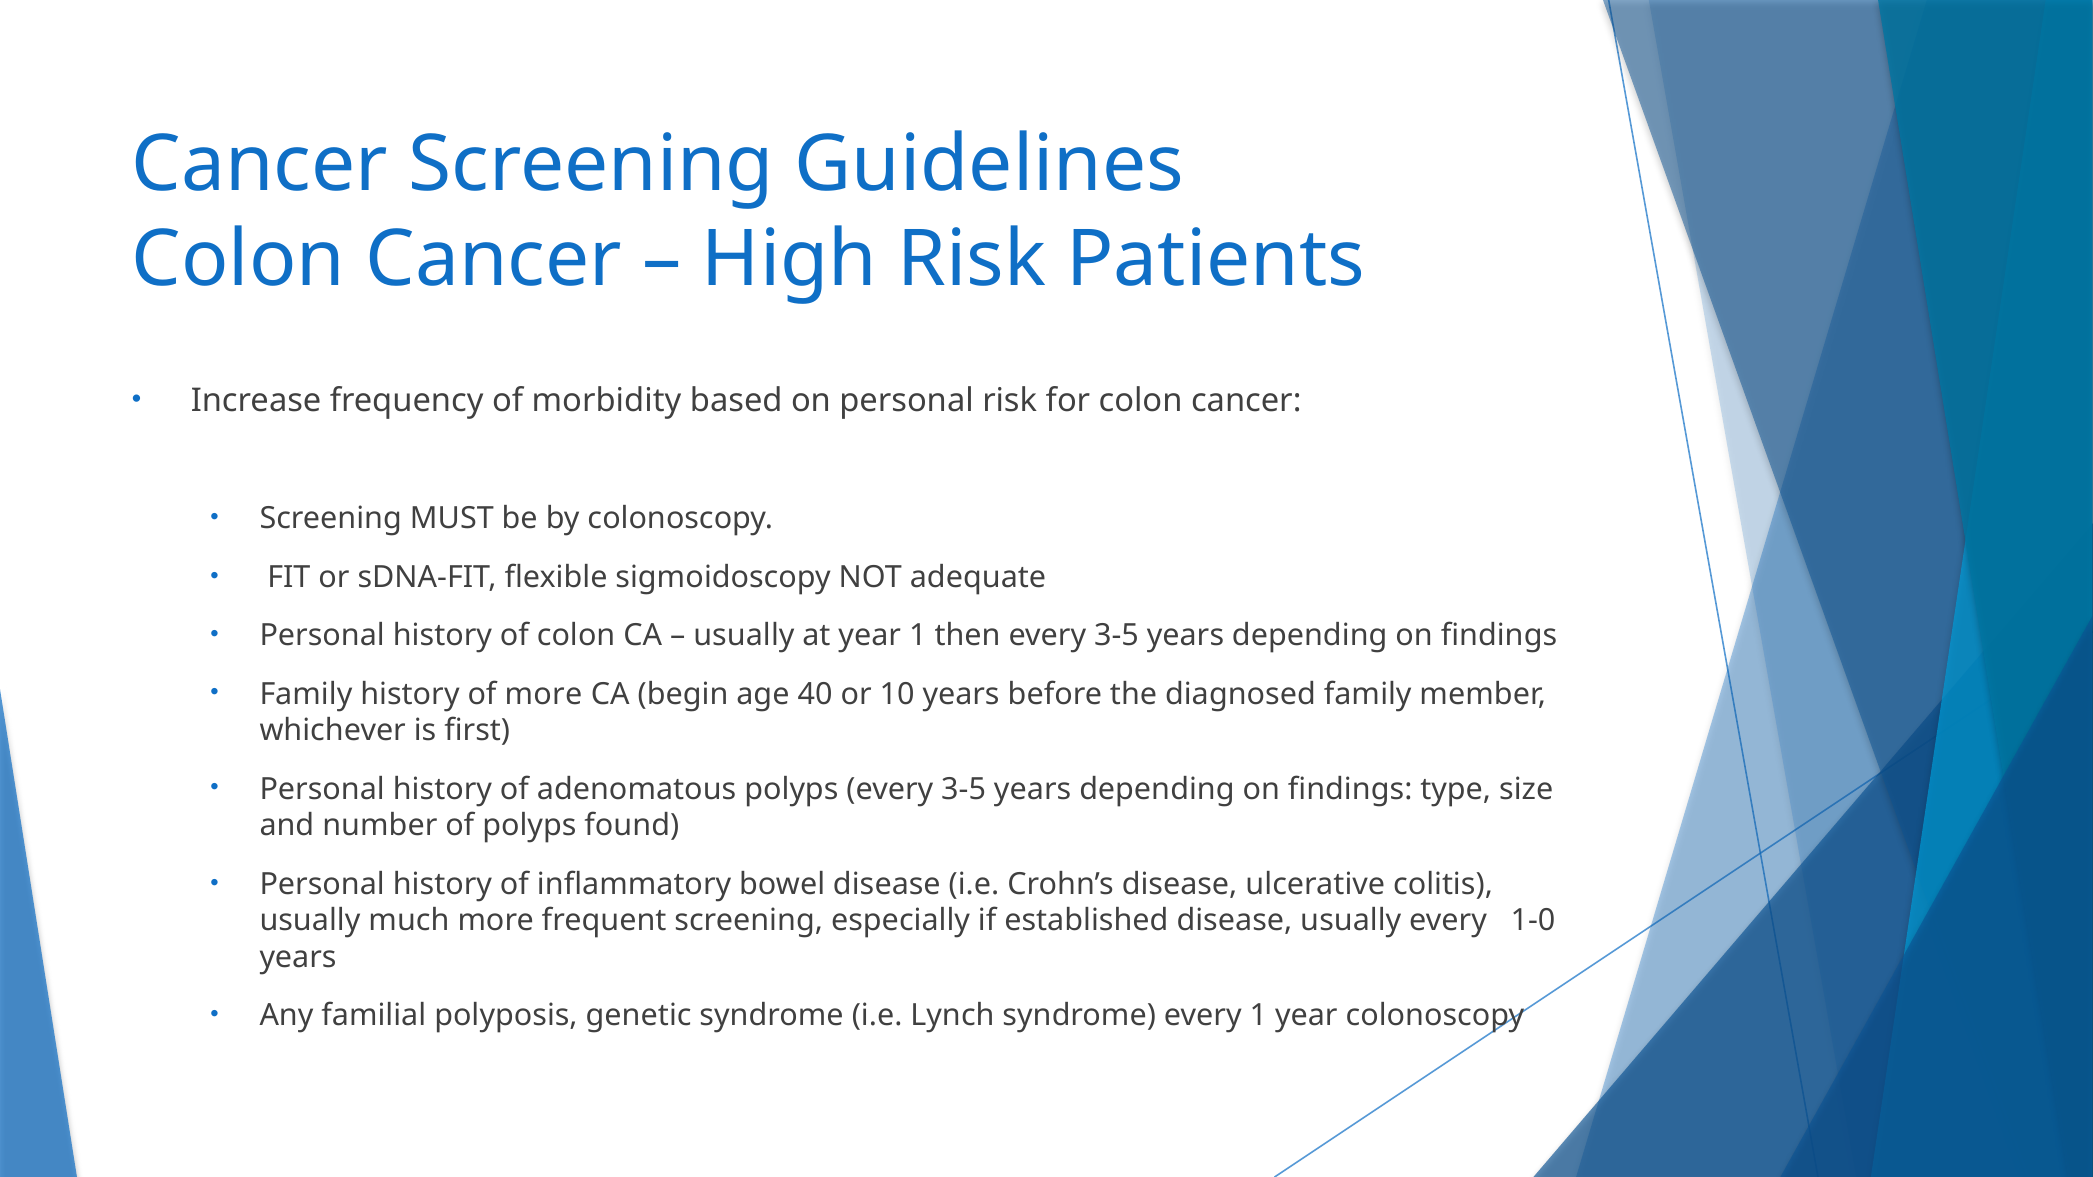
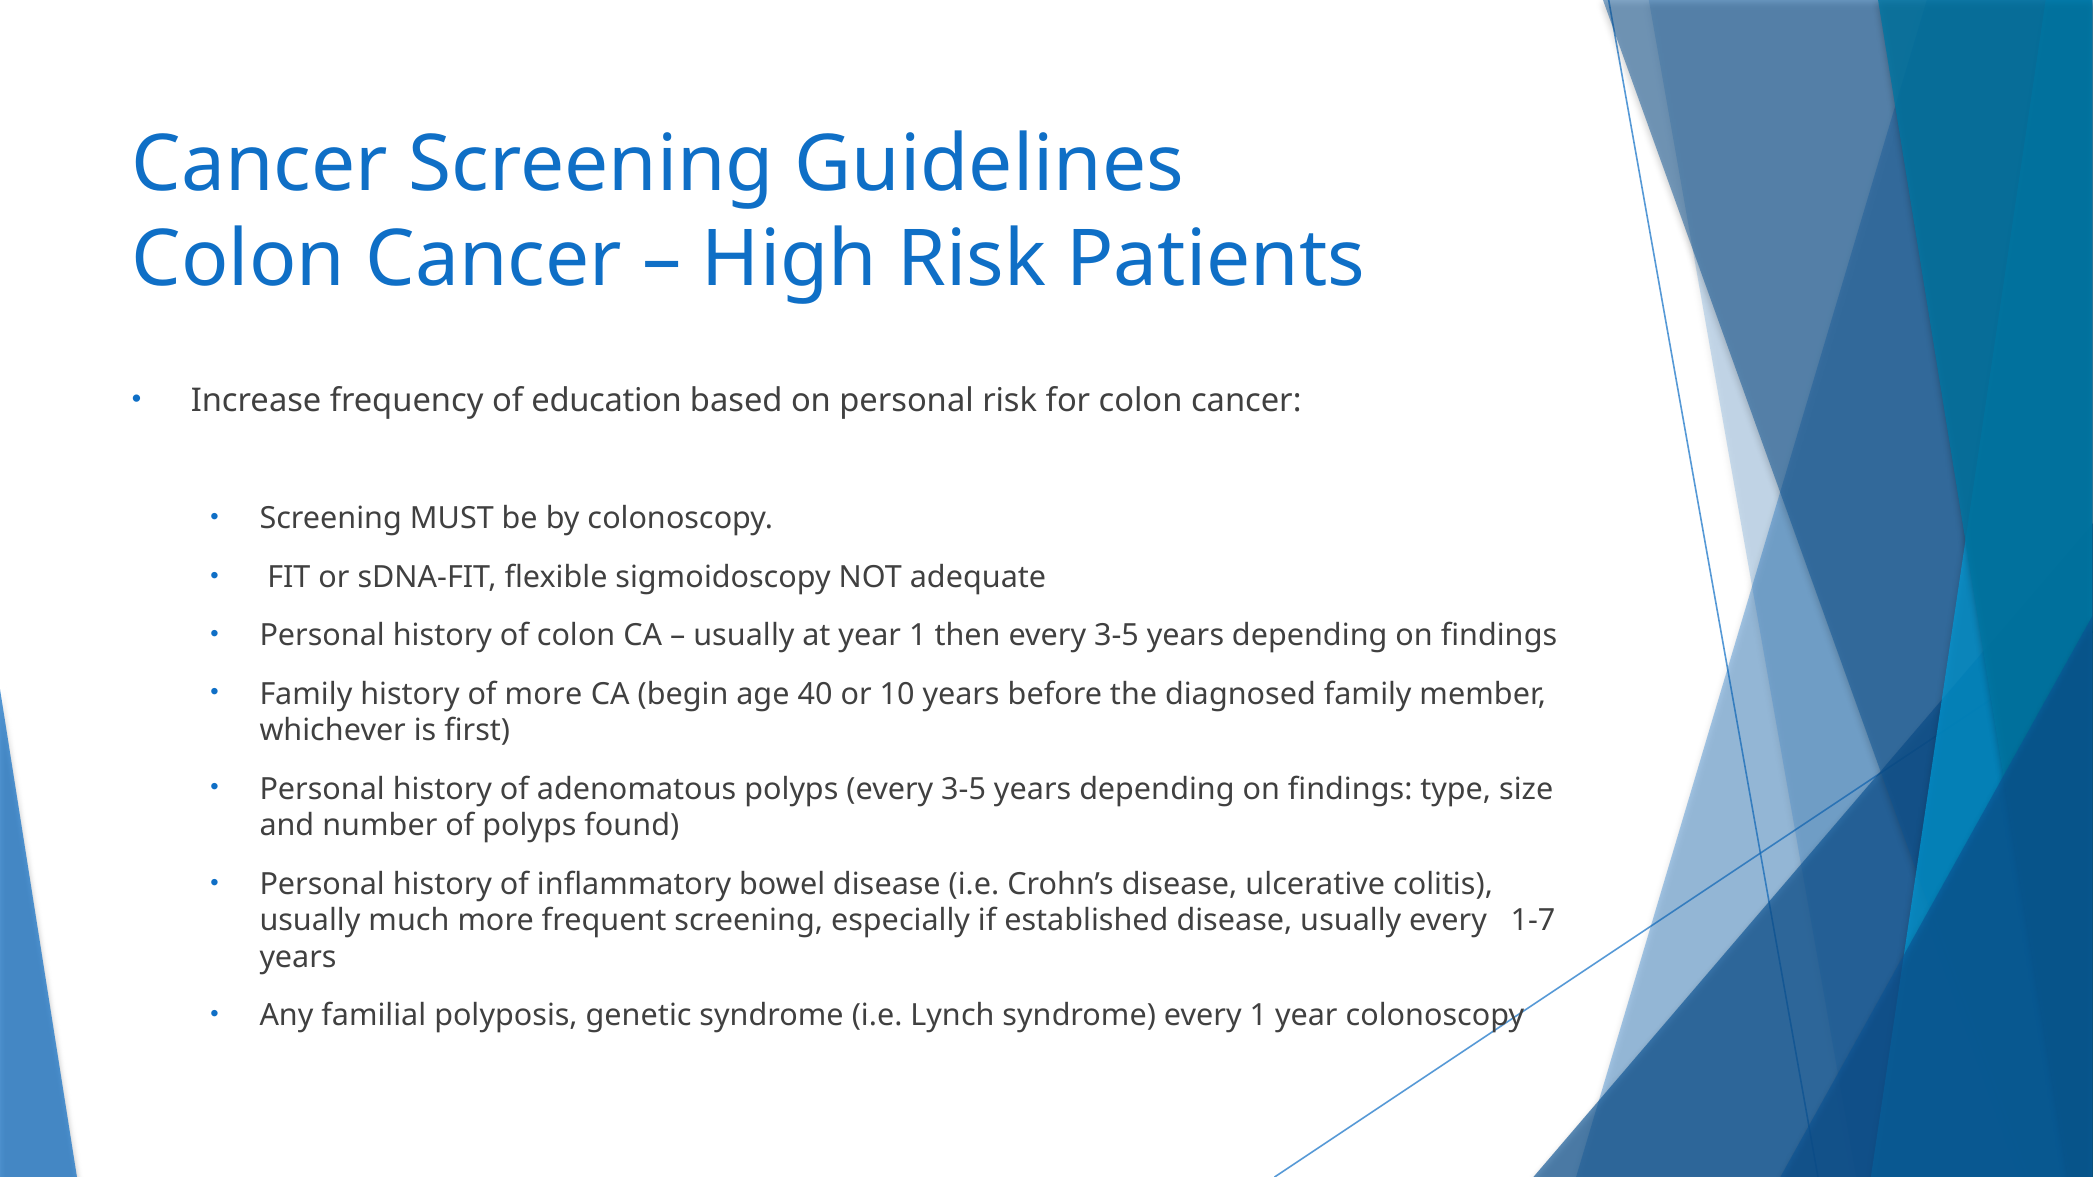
morbidity: morbidity -> education
1-0: 1-0 -> 1-7
